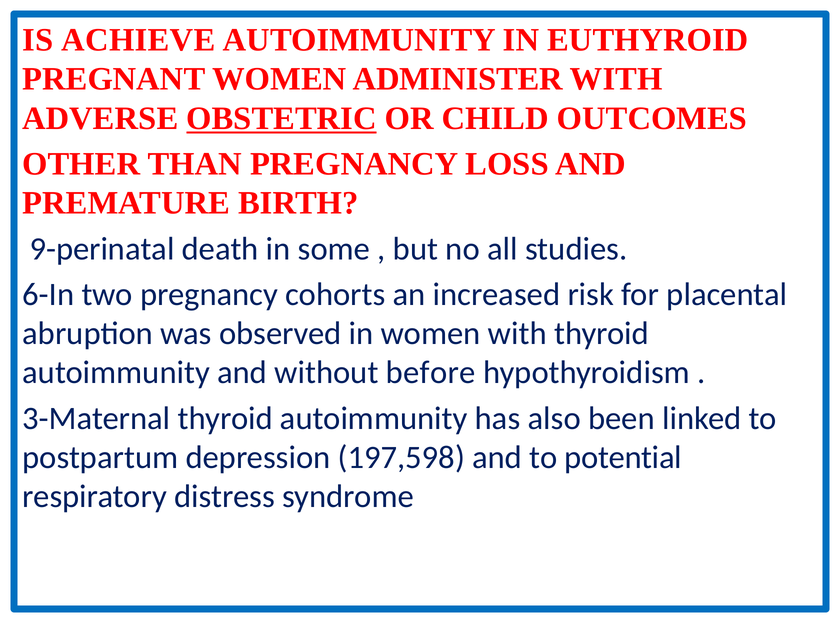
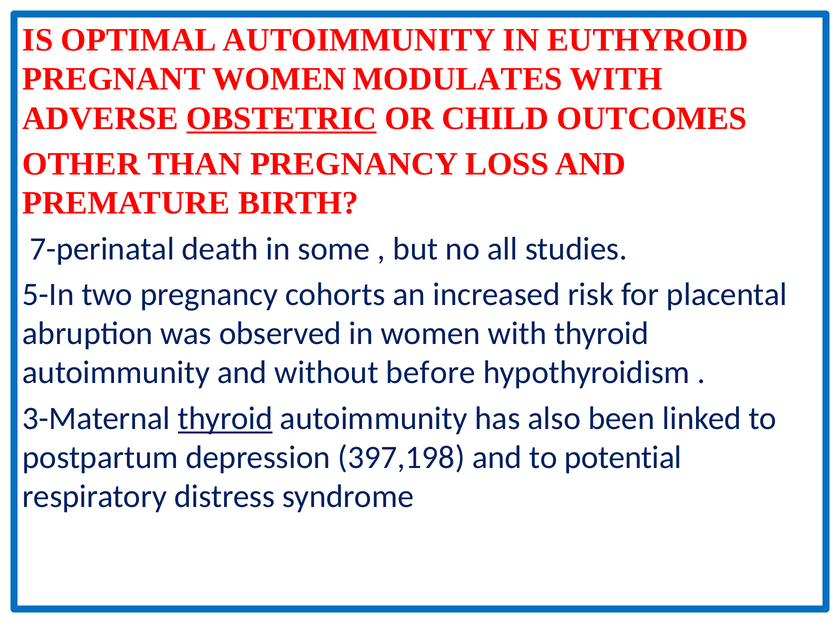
ACHIEVE: ACHIEVE -> OPTIMAL
ADMINISTER: ADMINISTER -> MODULATES
9-perinatal: 9-perinatal -> 7-perinatal
6-In: 6-In -> 5-In
thyroid at (225, 418) underline: none -> present
197,598: 197,598 -> 397,198
